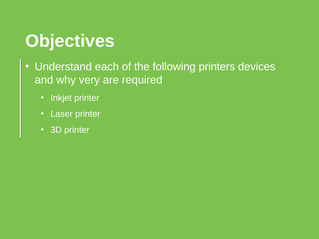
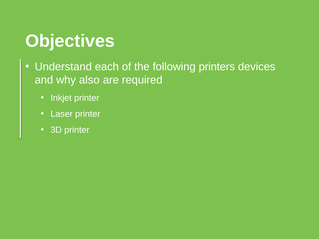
very: very -> also
